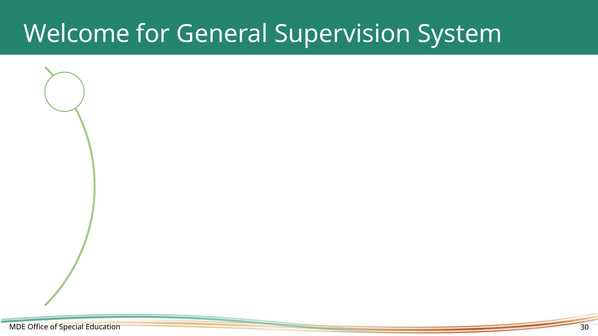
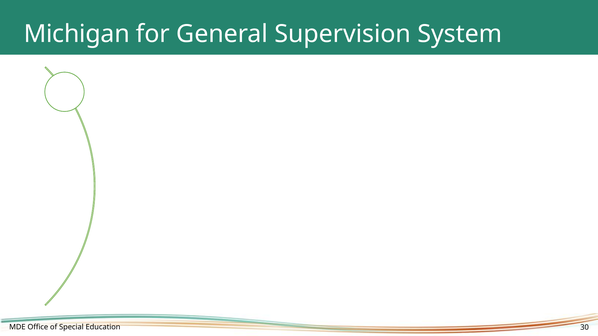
Welcome: Welcome -> Michigan
